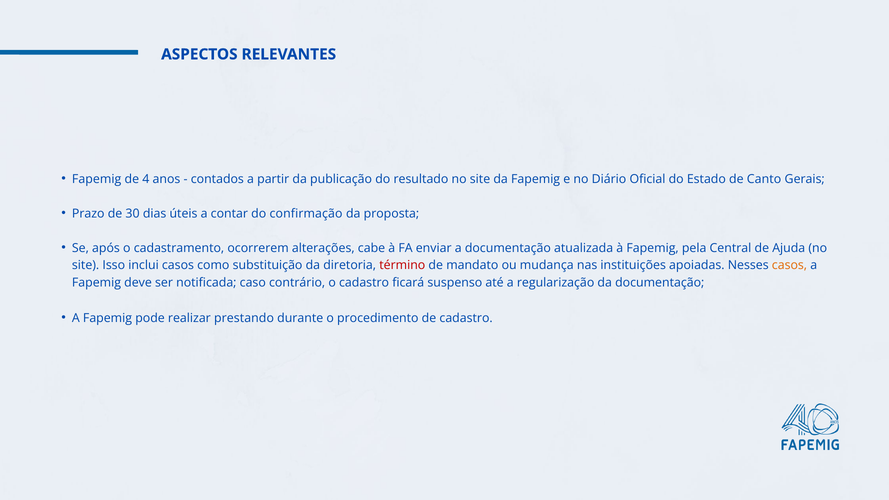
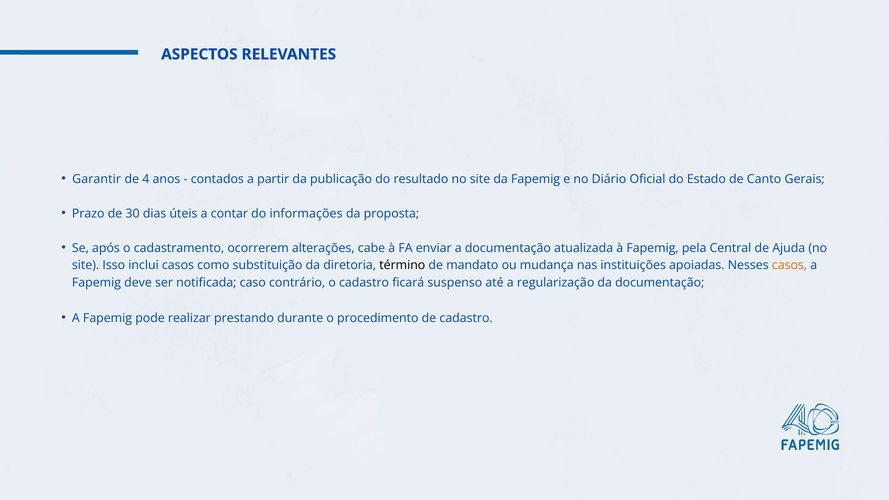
Fapemig at (97, 179): Fapemig -> Garantir
confirmação: confirmação -> informações
término colour: red -> black
